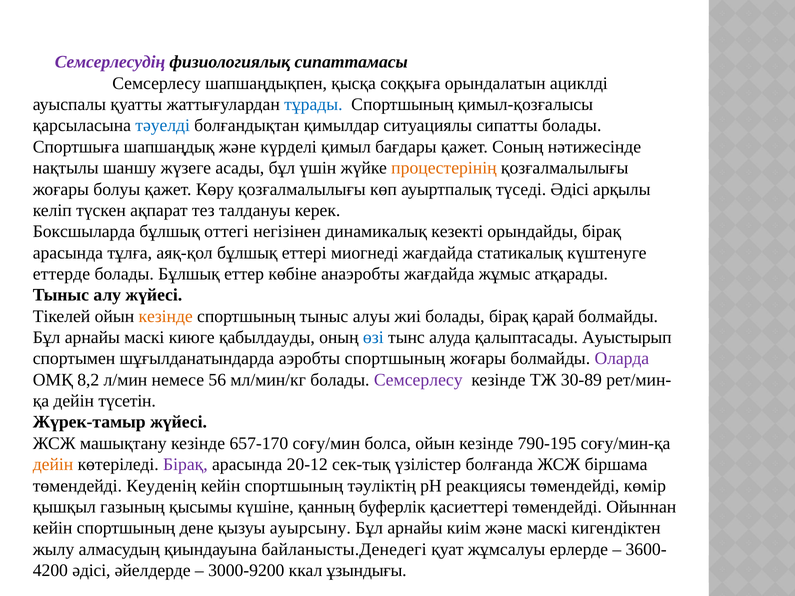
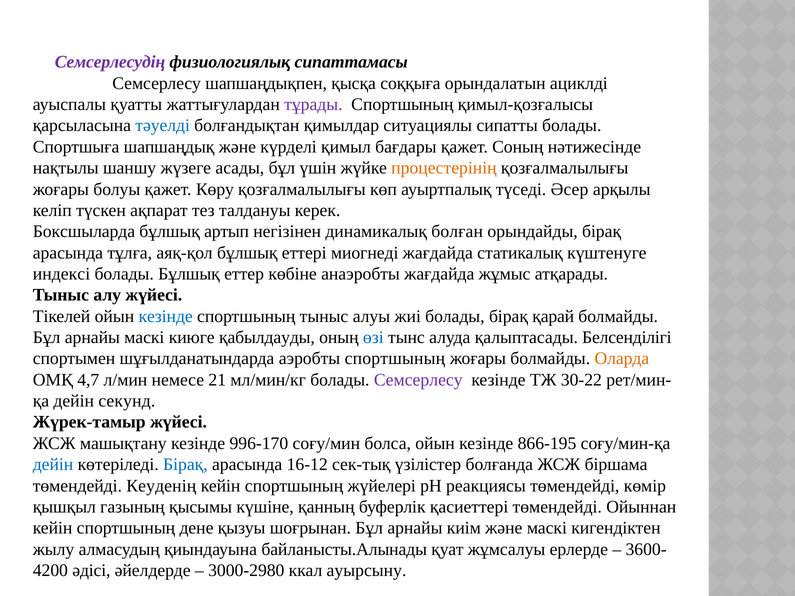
тұрады colour: blue -> purple
түседі Әдісі: Әдісі -> Әсер
оттегі: оттегі -> артып
кезекті: кезекті -> болған
еттерде: еттерде -> индексі
кезінде at (166, 316) colour: orange -> blue
Ауыстырып: Ауыстырып -> Белсенділігі
Оларда colour: purple -> orange
8,2: 8,2 -> 4,7
56: 56 -> 21
30-89: 30-89 -> 30-22
түсетін: түсетін -> секунд
657-170: 657-170 -> 996-170
790-195: 790-195 -> 866-195
дейін at (53, 465) colour: orange -> blue
Бірақ at (185, 465) colour: purple -> blue
20-12: 20-12 -> 16-12
тәуліктің: тәуліктің -> жүйелері
ауырсыну: ауырсыну -> шоғрынан
байланысты.Денедегі: байланысты.Денедегі -> байланысты.Алынады
3000-9200: 3000-9200 -> 3000-2980
ұзындығы: ұзындығы -> ауырсыну
